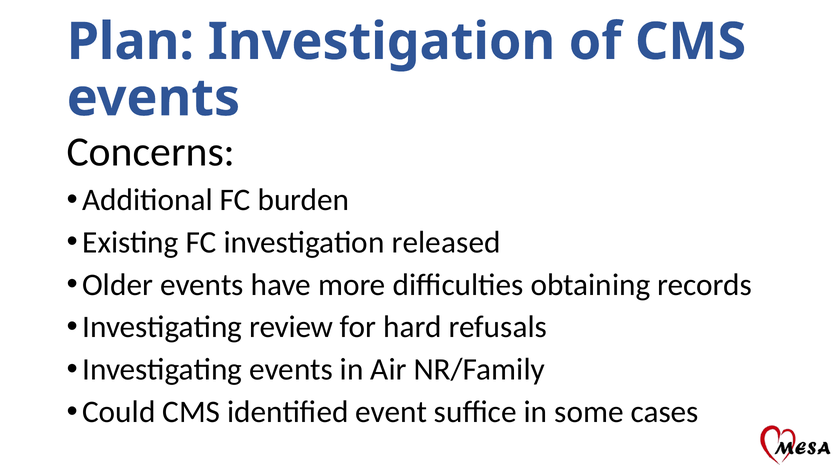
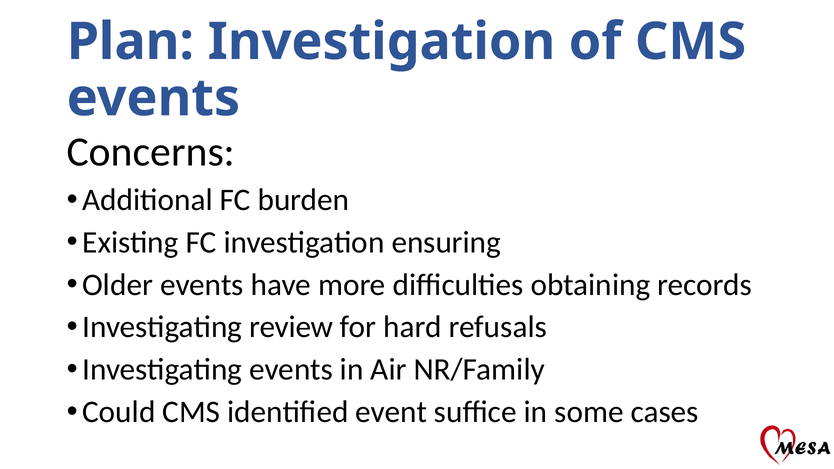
released: released -> ensuring
